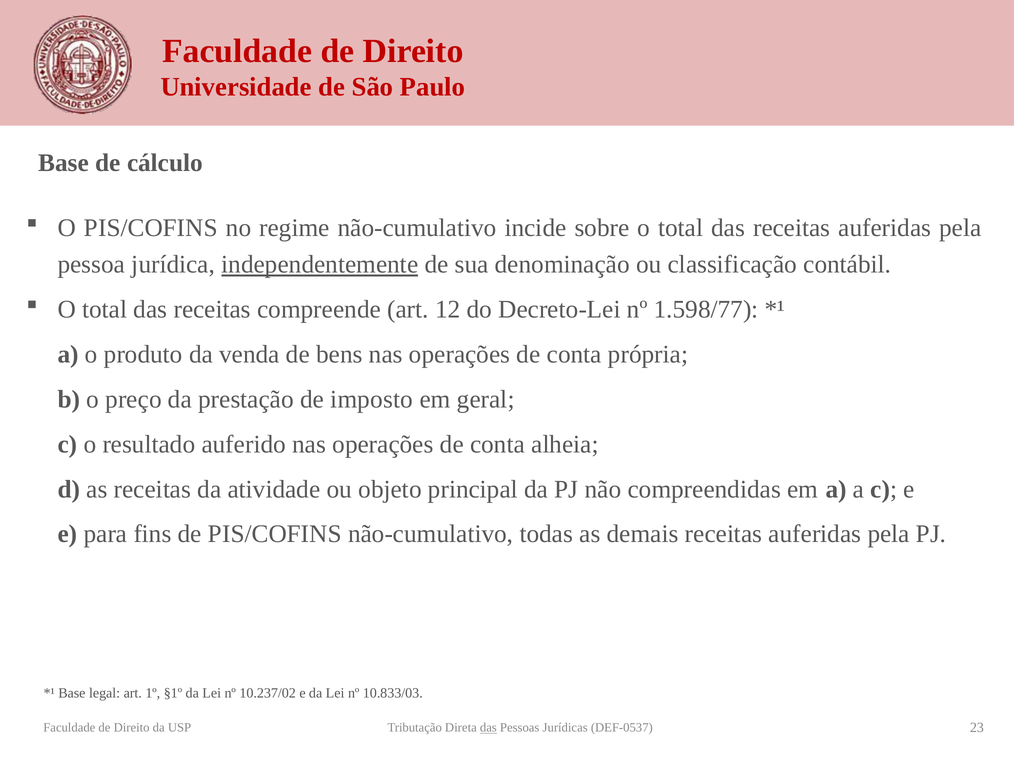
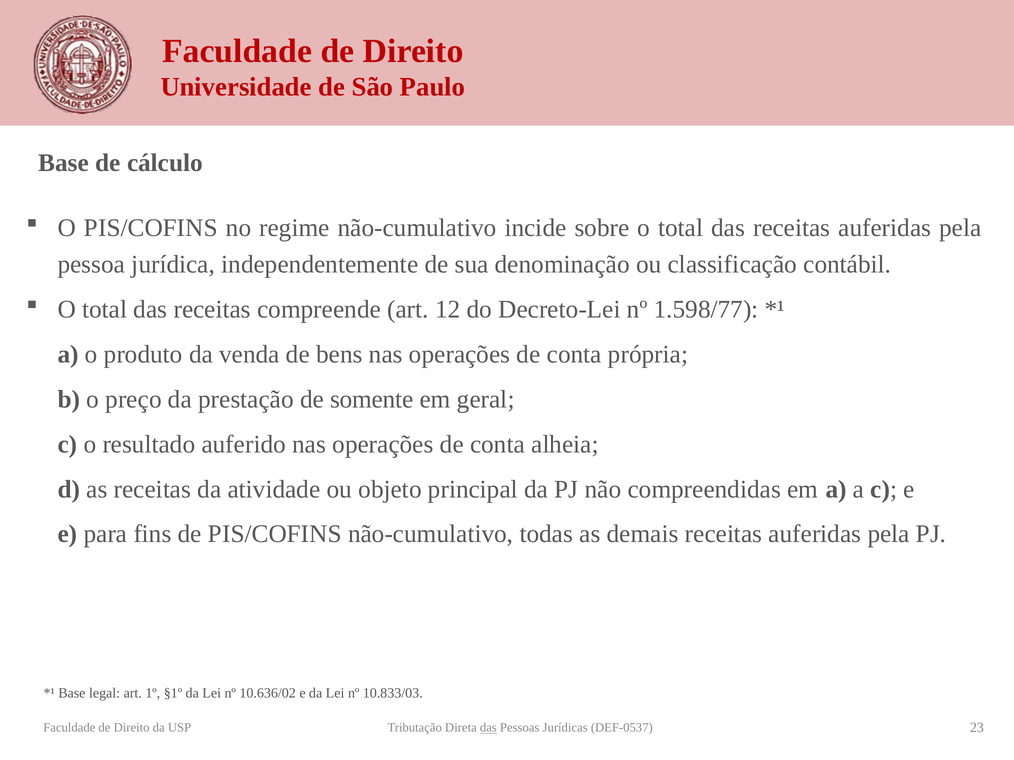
independentemente underline: present -> none
imposto: imposto -> somente
10.237/02: 10.237/02 -> 10.636/02
